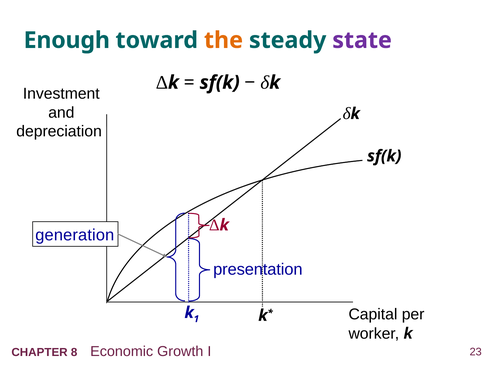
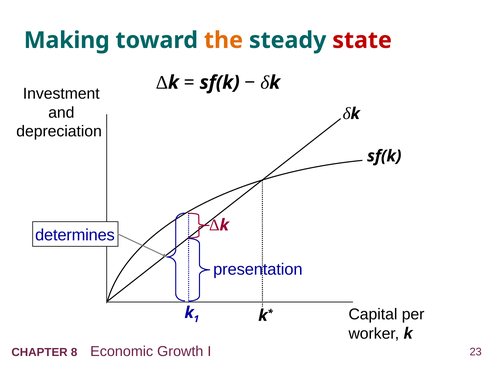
Enough: Enough -> Making
state colour: purple -> red
generation: generation -> determines
